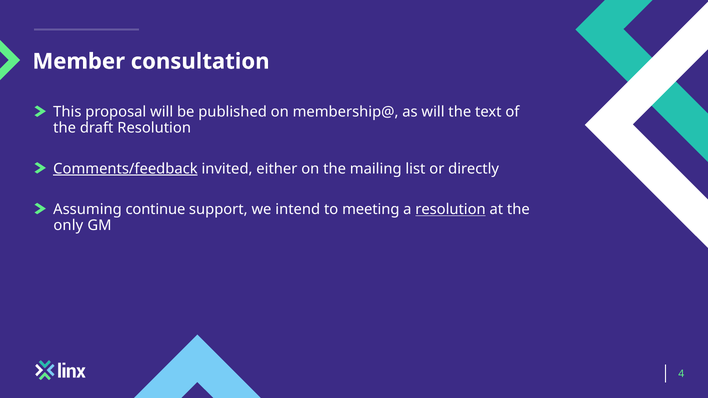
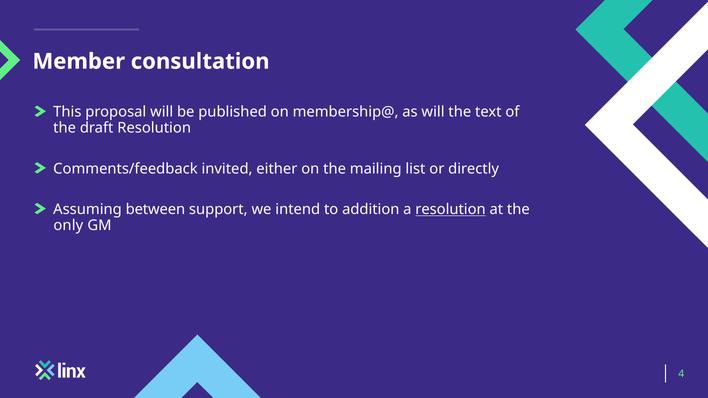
Comments/feedback underline: present -> none
continue: continue -> between
meeting: meeting -> addition
